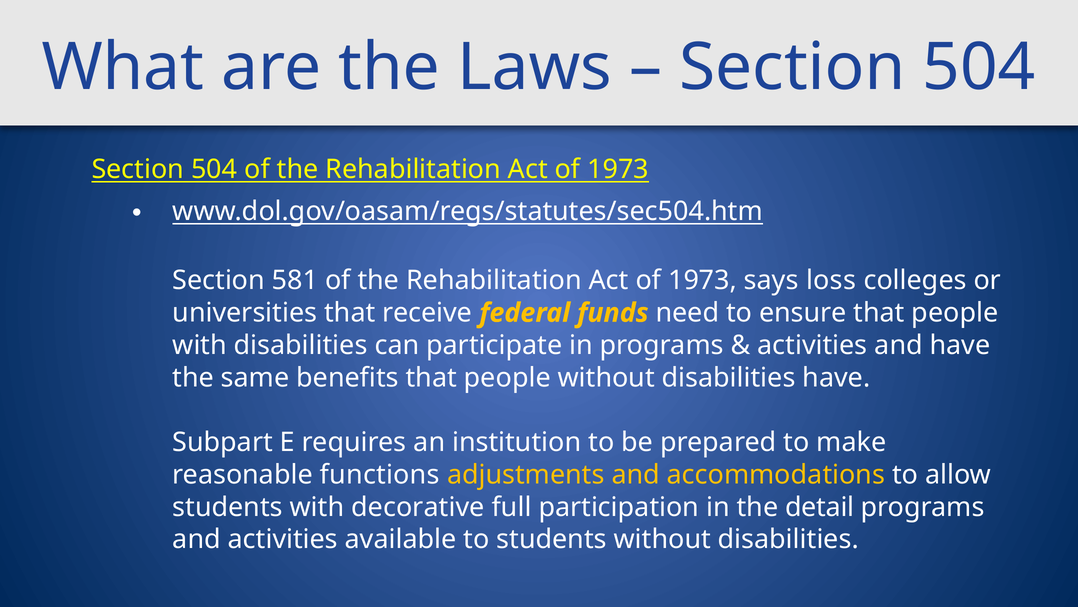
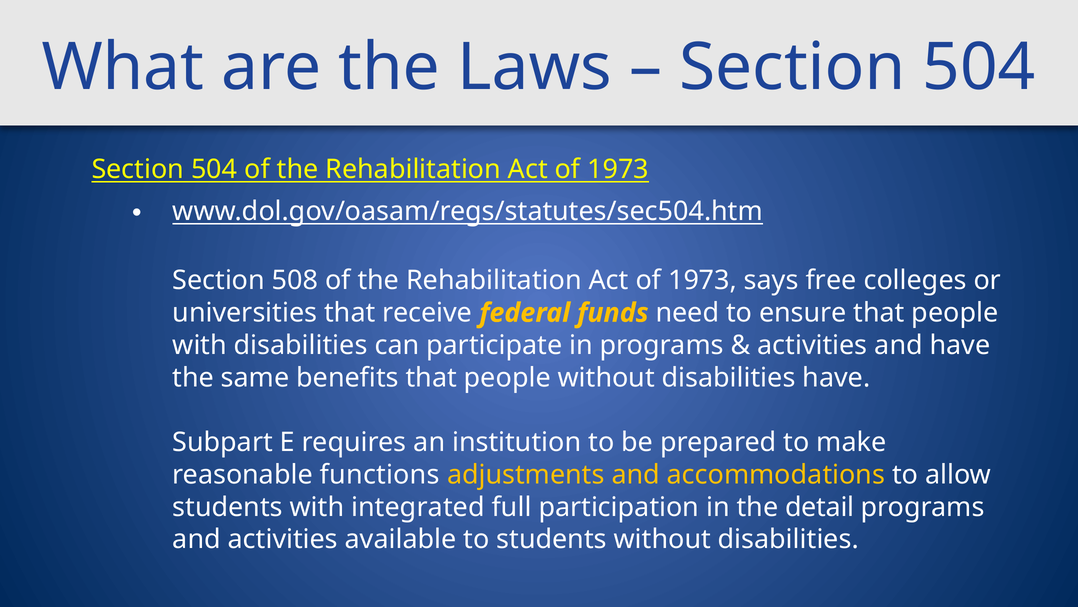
581: 581 -> 508
loss: loss -> free
decorative: decorative -> integrated
